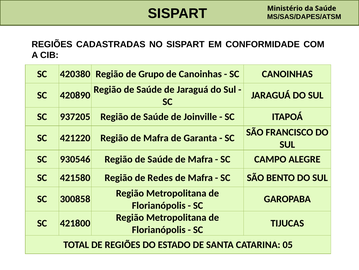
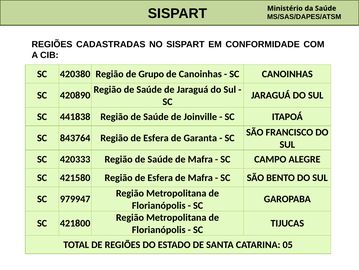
937205: 937205 -> 441838
421220: 421220 -> 843764
Mafra at (156, 138): Mafra -> Esfera
930546: 930546 -> 420333
421580 Região de Redes: Redes -> Esfera
300858: 300858 -> 979947
